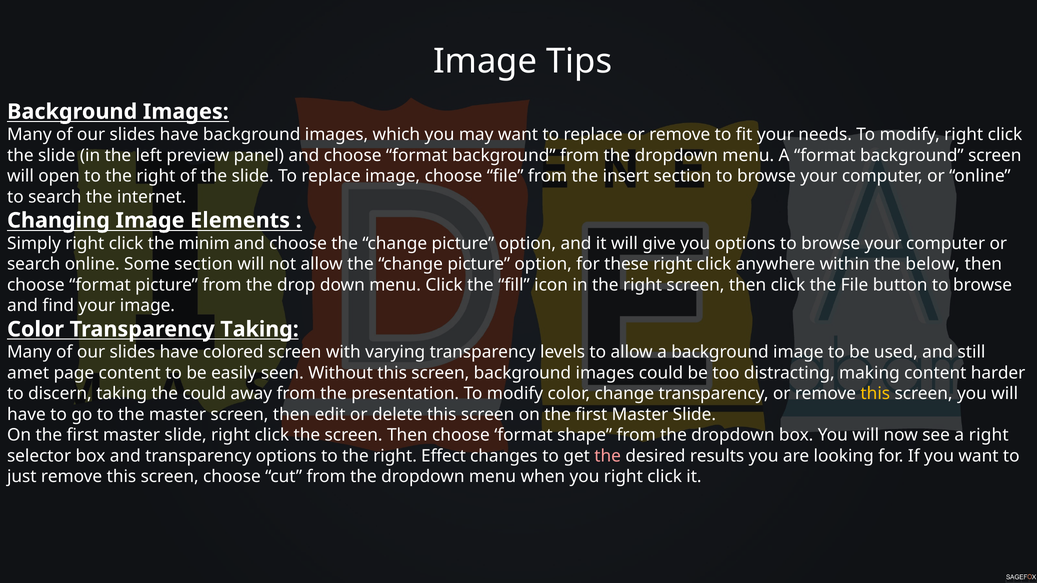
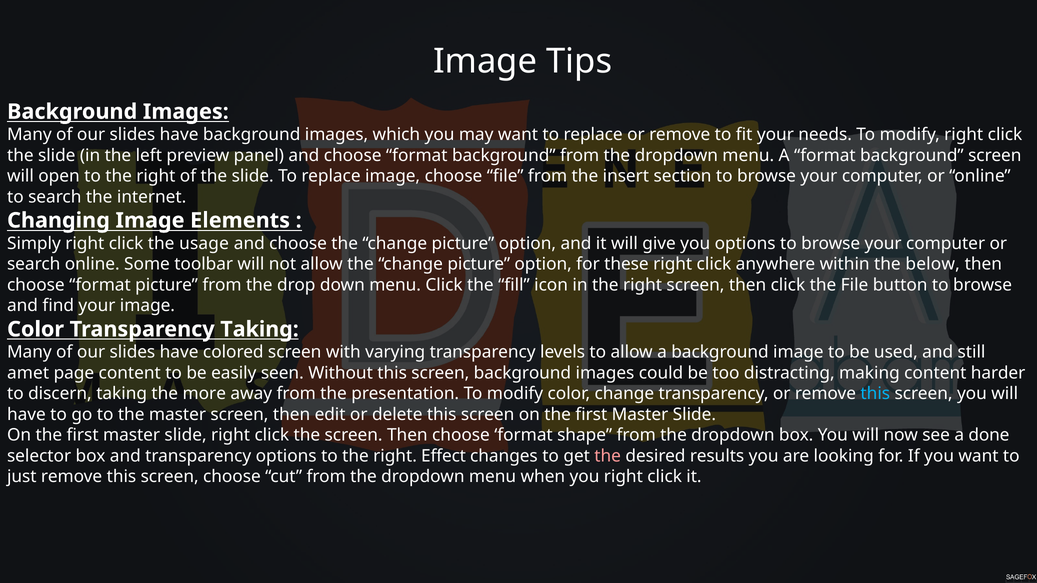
minim: minim -> usage
Some section: section -> toolbar
the could: could -> more
this at (875, 394) colour: yellow -> light blue
a right: right -> done
